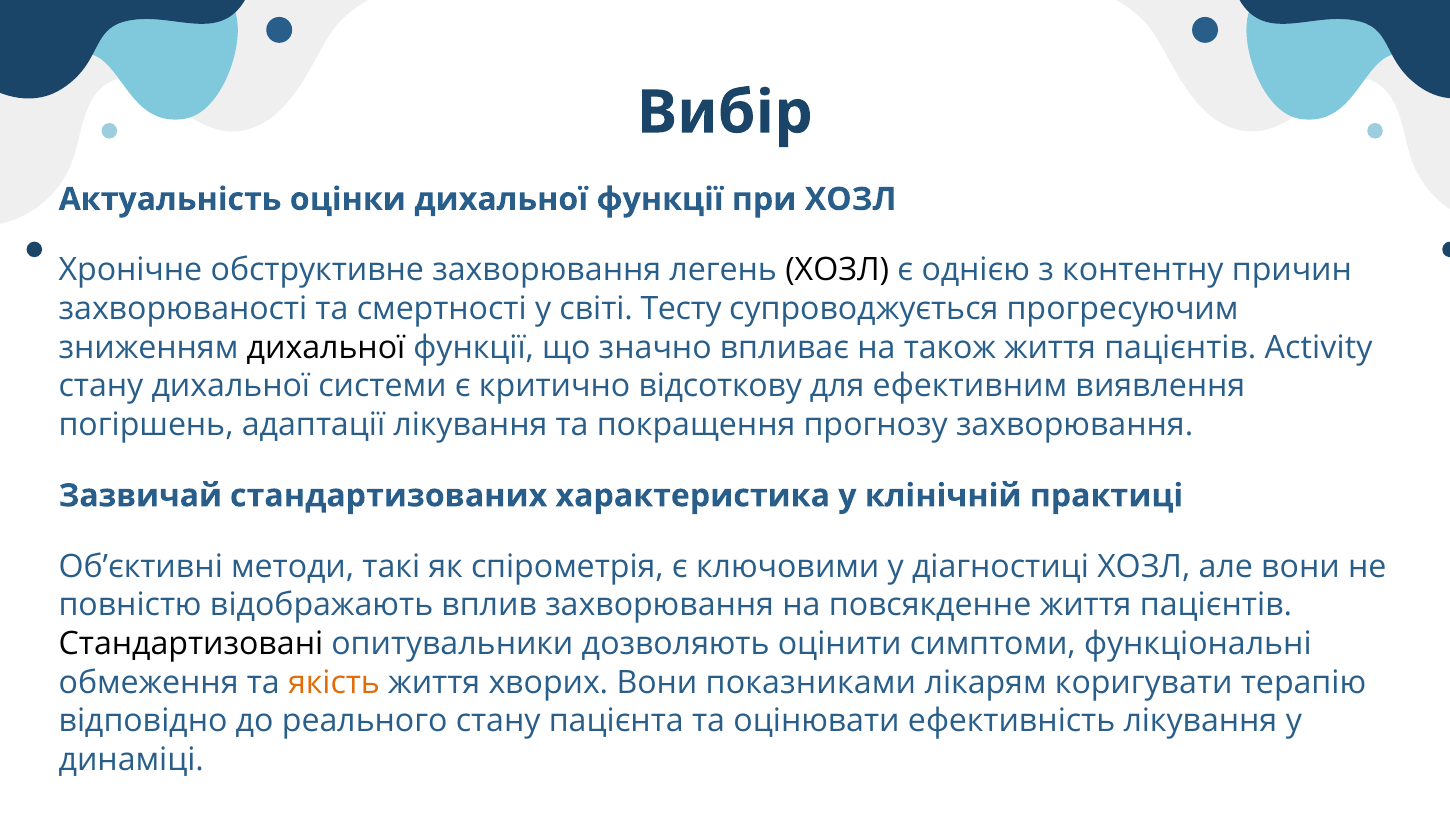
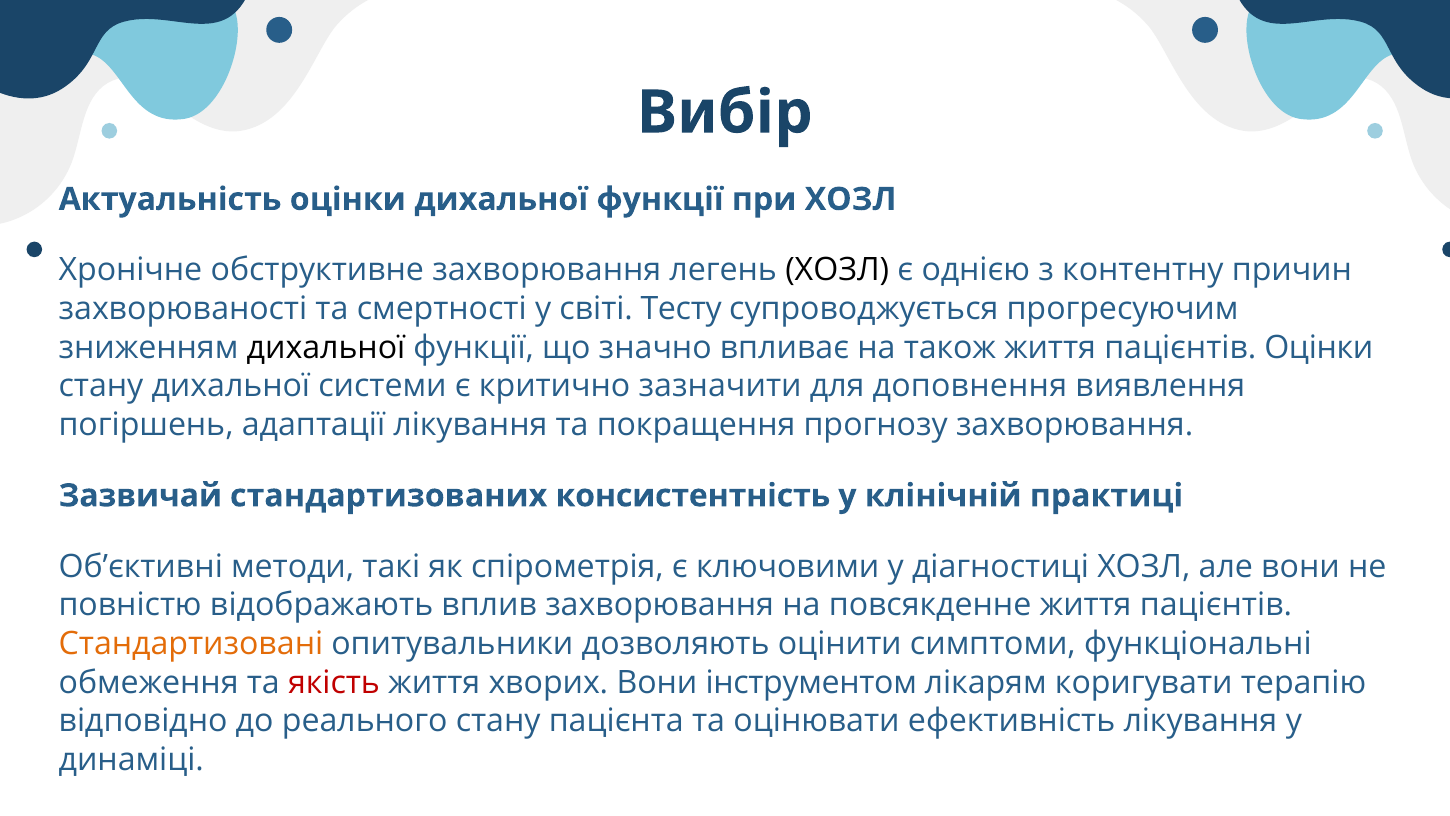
пацієнтів Activity: Activity -> Оцінки
відсоткову: відсоткову -> зазначити
ефективним: ефективним -> доповнення
характеристика: характеристика -> консистентність
Стандартизовані colour: black -> orange
якість colour: orange -> red
показниками: показниками -> інструментом
